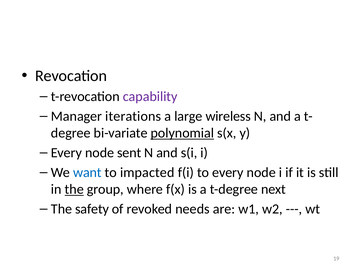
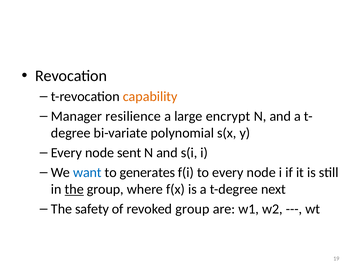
capability colour: purple -> orange
iterations: iterations -> resilience
wireless: wireless -> encrypt
polynomial underline: present -> none
impacted: impacted -> generates
revoked needs: needs -> group
